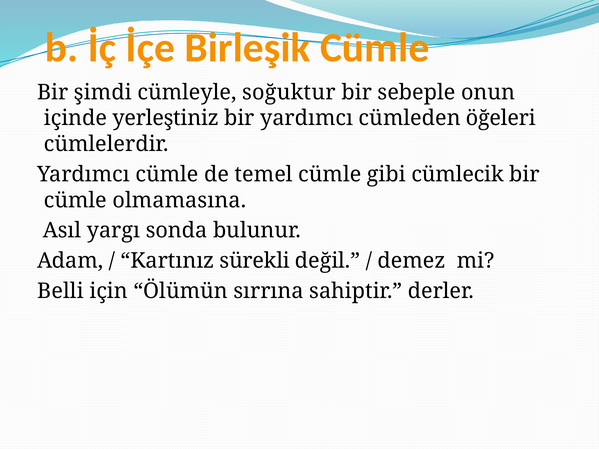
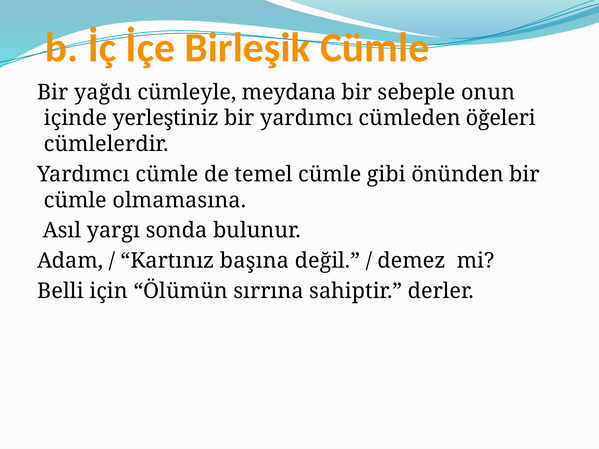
şimdi: şimdi -> yağdı
soğuktur: soğuktur -> meydana
cümlecik: cümlecik -> önünden
sürekli: sürekli -> başına
